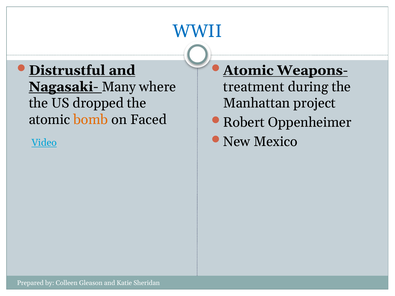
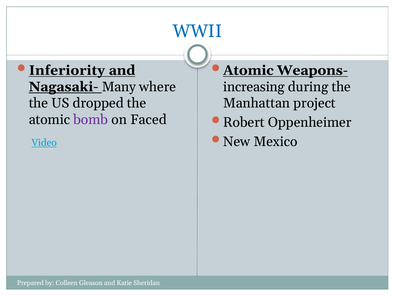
Distrustful: Distrustful -> Inferiority
treatment: treatment -> increasing
bomb colour: orange -> purple
